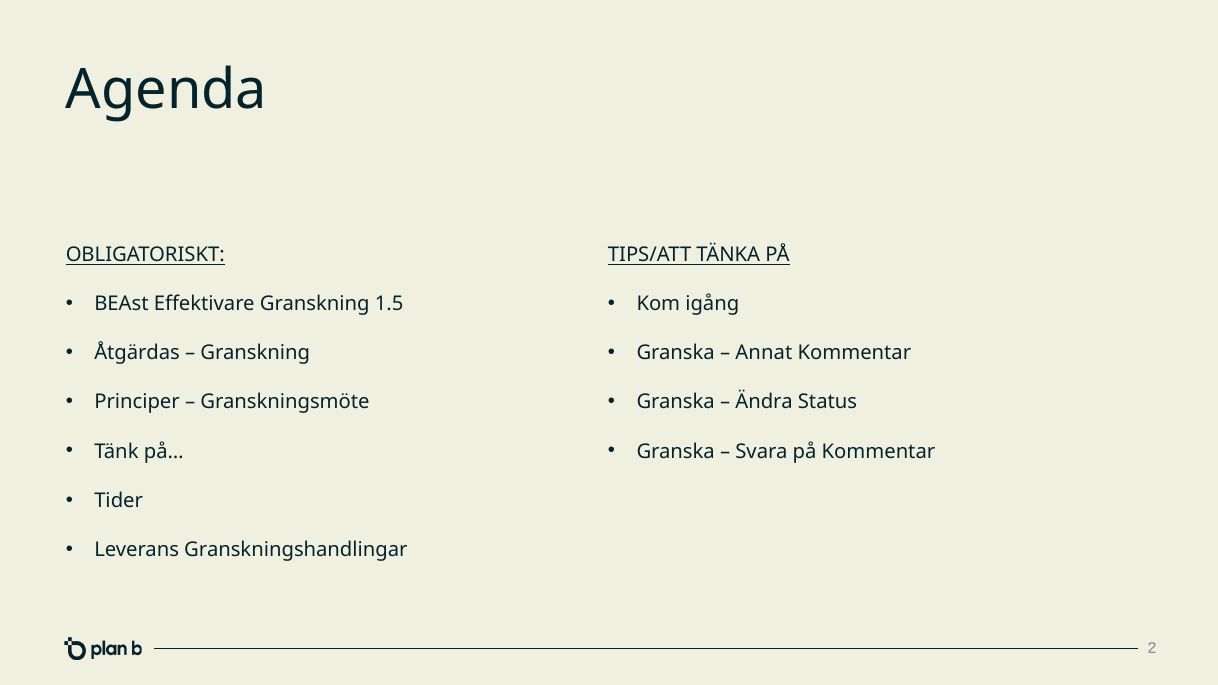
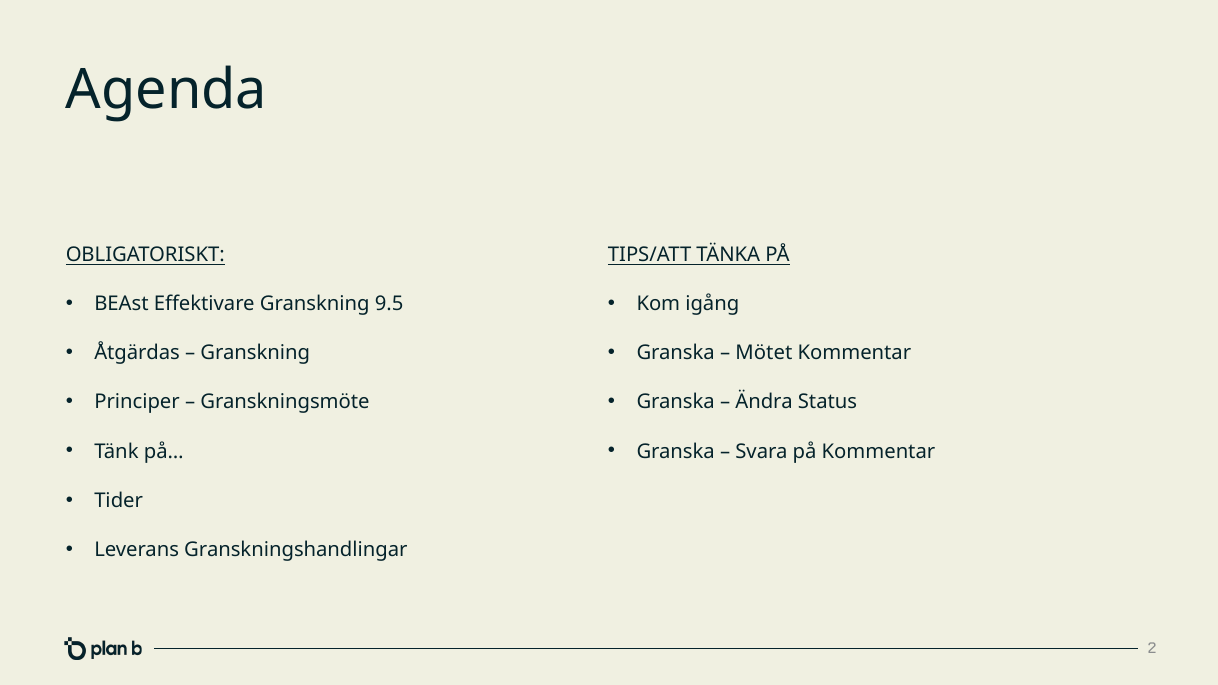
1.5: 1.5 -> 9.5
Annat: Annat -> Mötet
